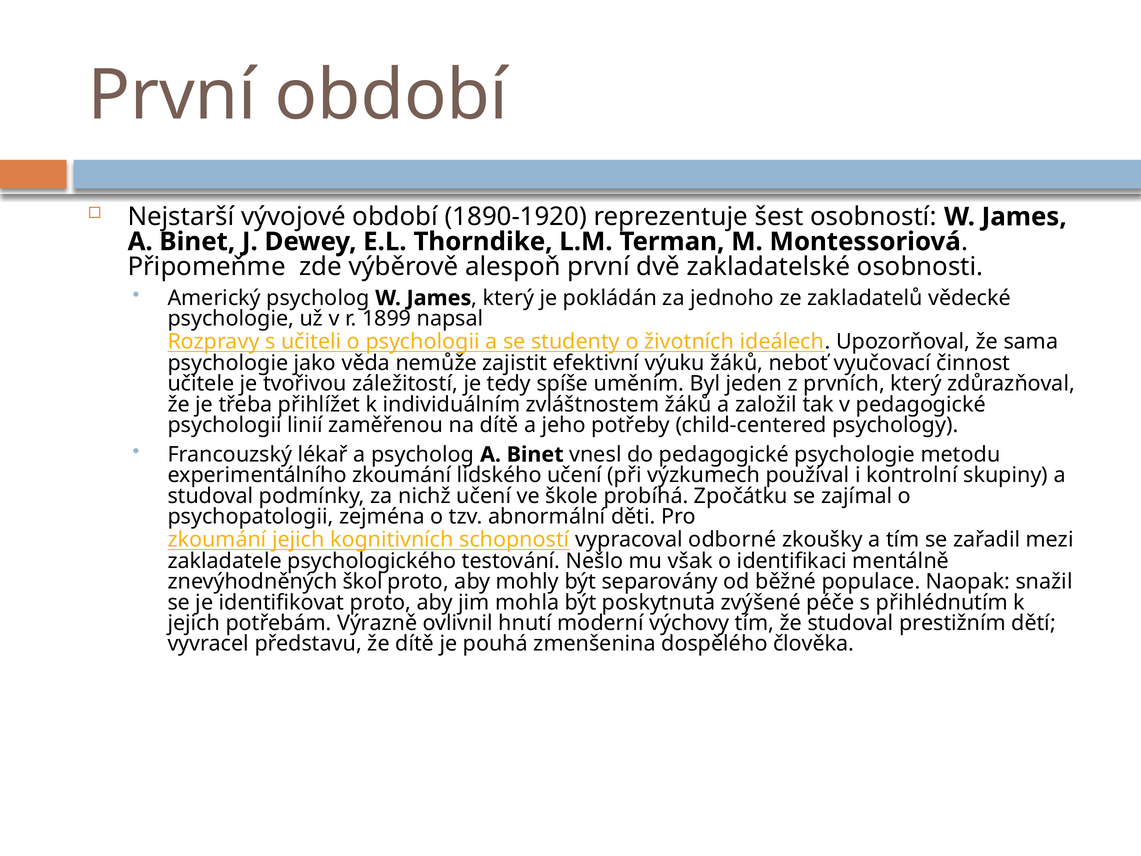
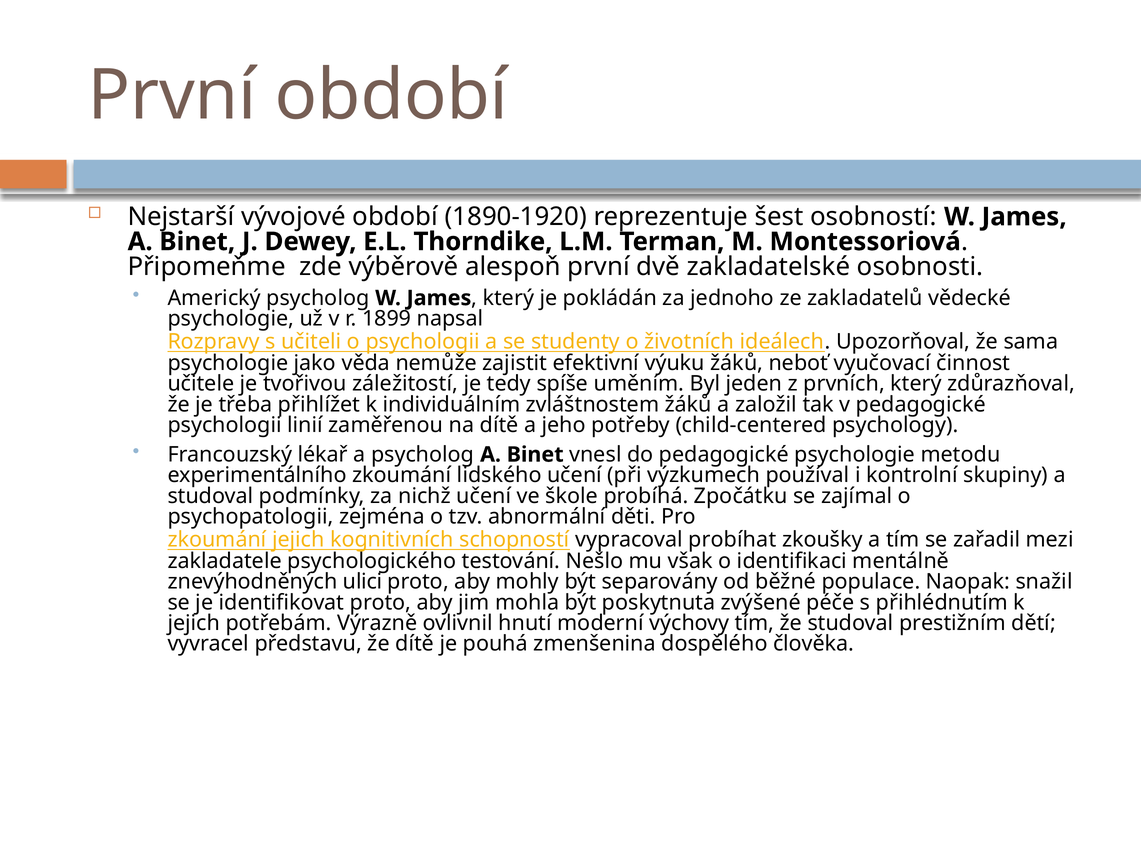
odborné: odborné -> probíhat
škol: škol -> ulici
